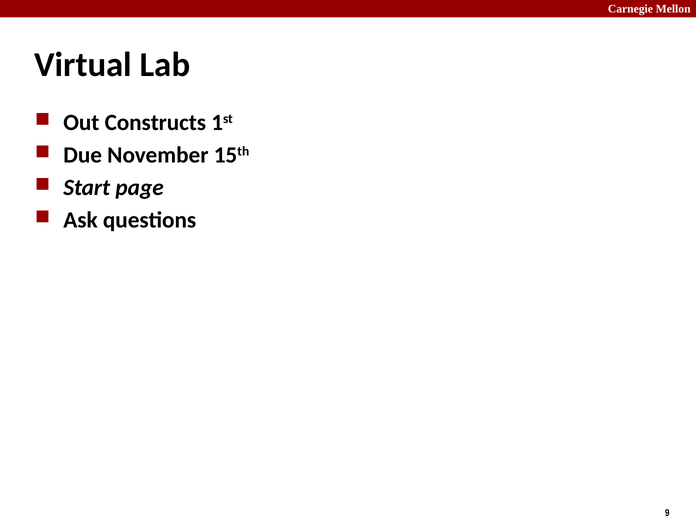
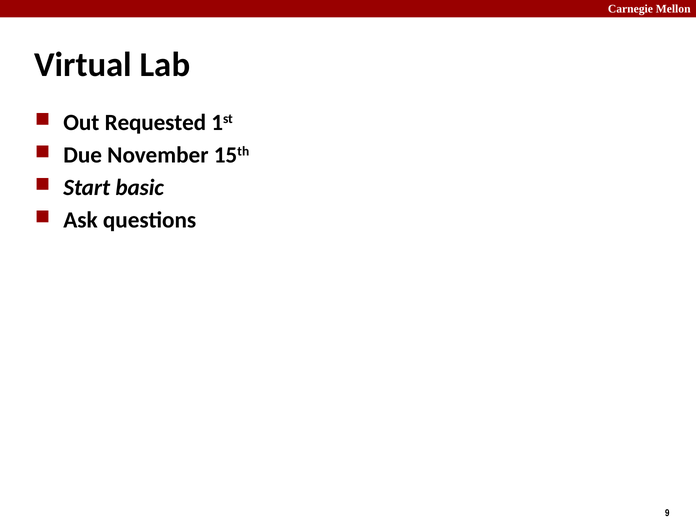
Constructs: Constructs -> Requested
page: page -> basic
